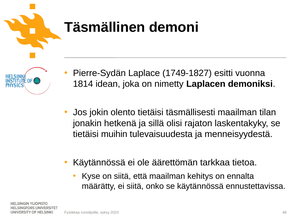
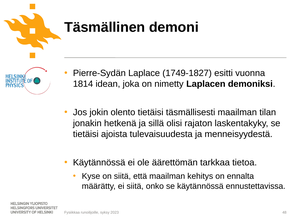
muihin: muihin -> ajoista
